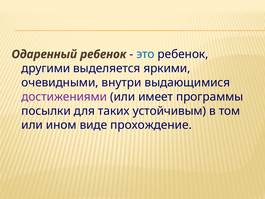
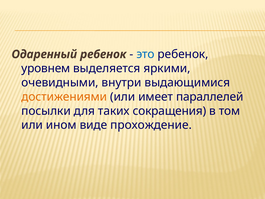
другими: другими -> уровнем
достижениями colour: purple -> orange
программы: программы -> параллелей
устойчивым: устойчивым -> сокращения
